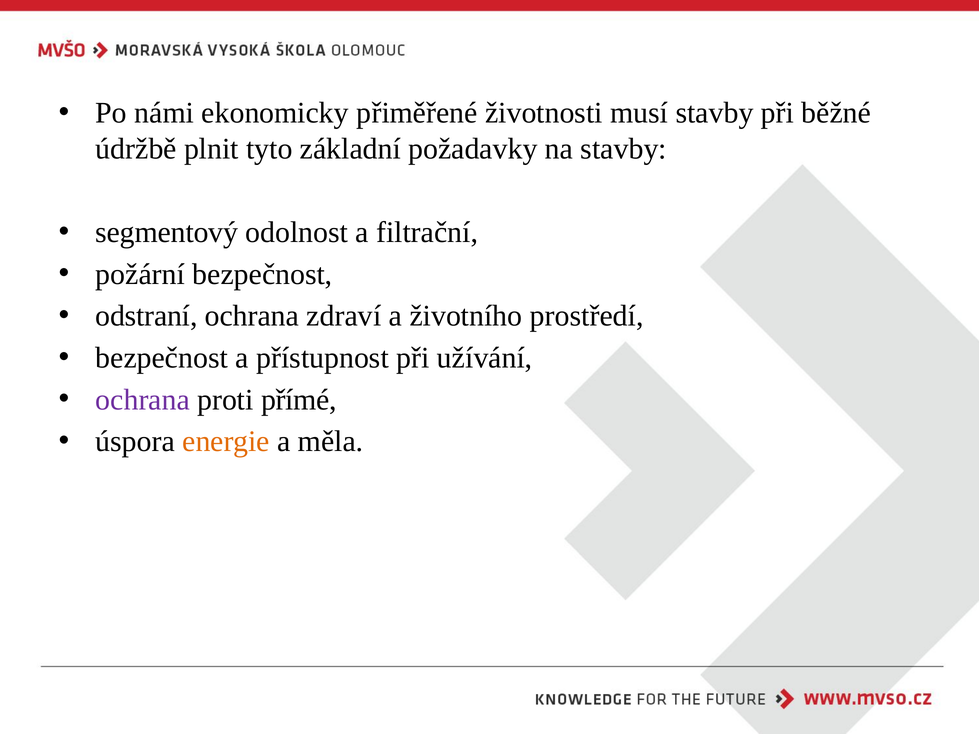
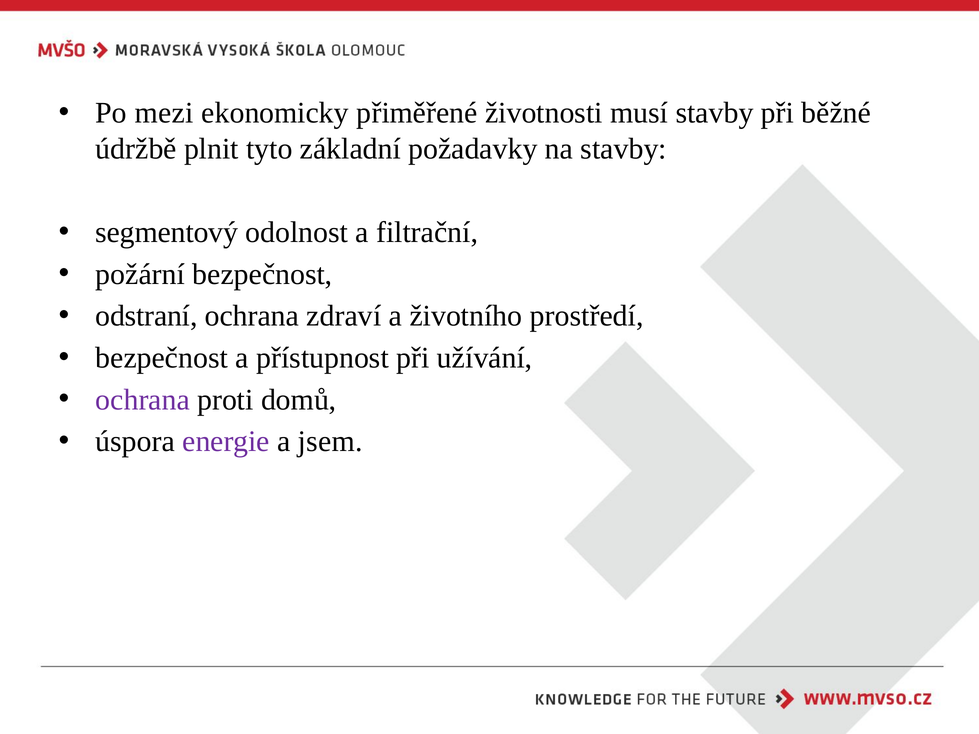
námi: námi -> mezi
přímé: přímé -> domů
energie colour: orange -> purple
měla: měla -> jsem
